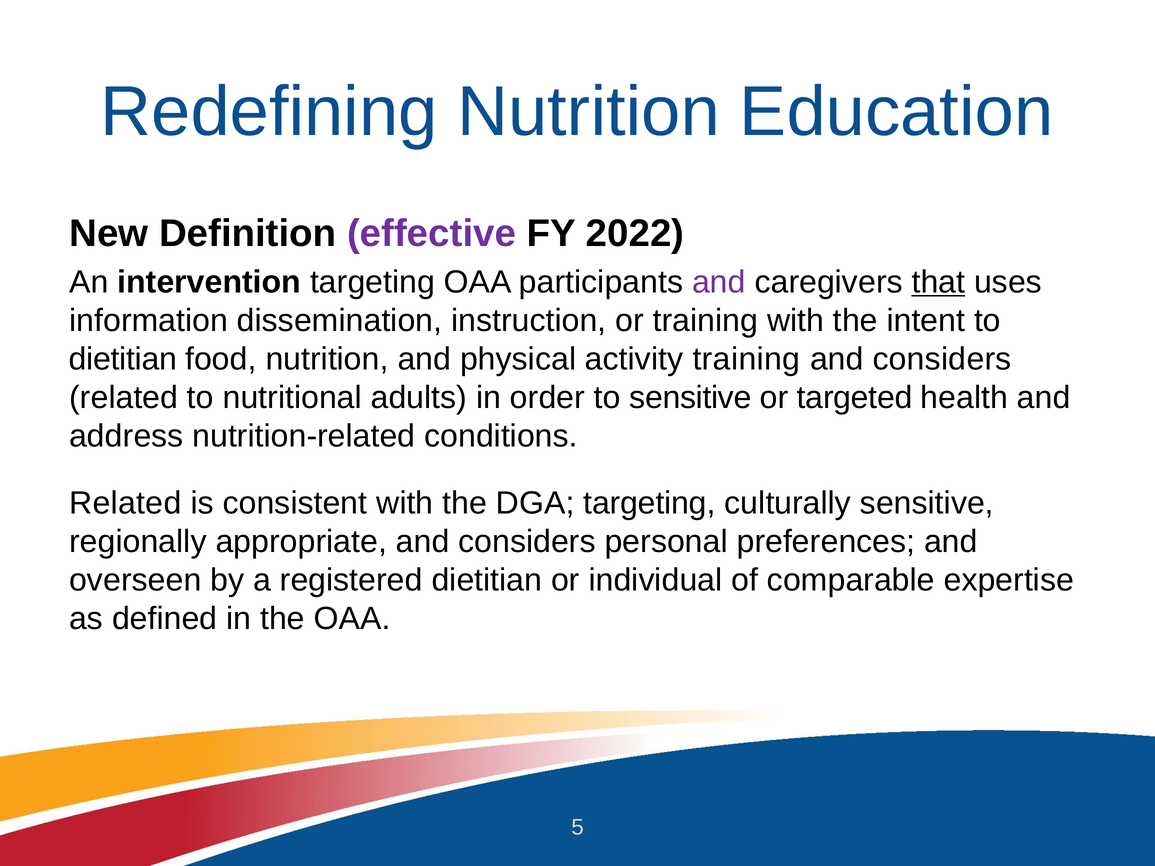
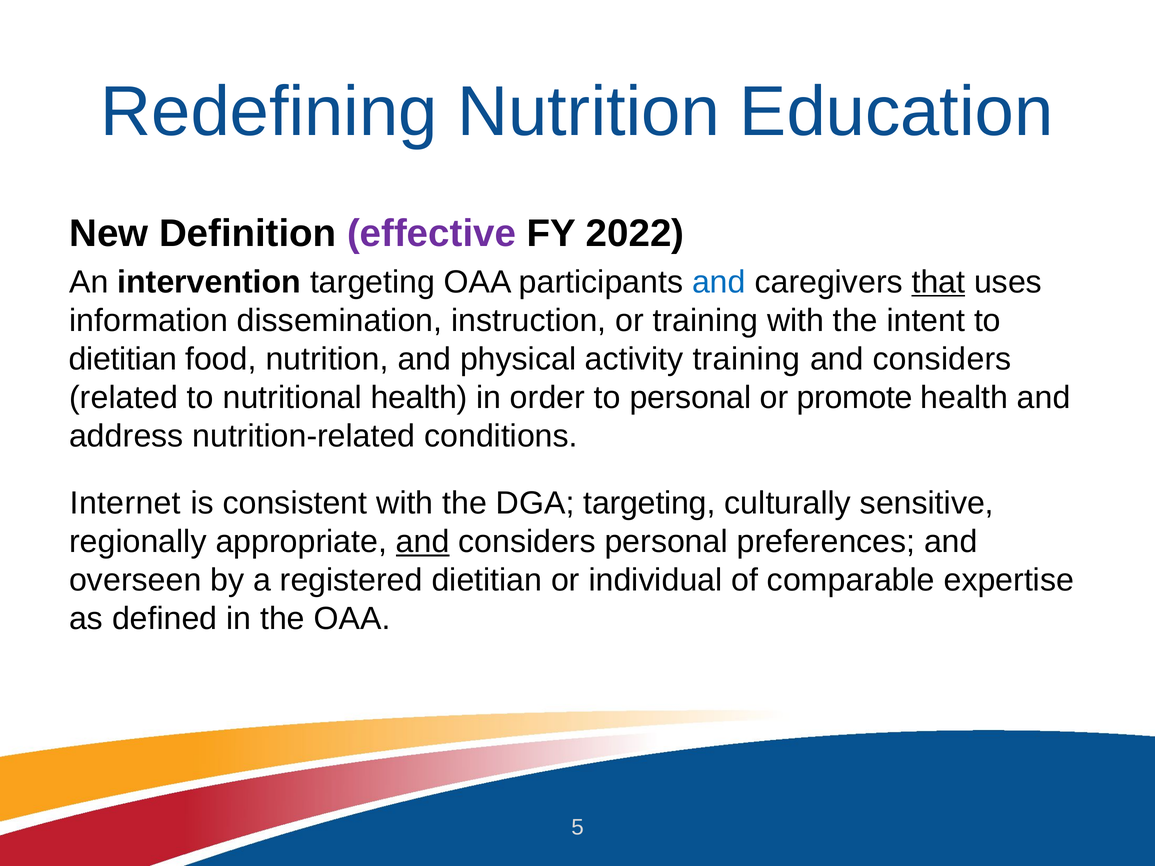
and at (719, 282) colour: purple -> blue
nutritional adults: adults -> health
to sensitive: sensitive -> personal
targeted: targeted -> promote
Related at (125, 503): Related -> Internet
and at (423, 542) underline: none -> present
